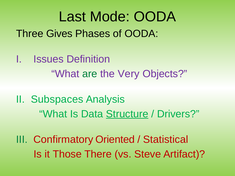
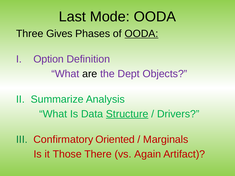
OODA at (141, 34) underline: none -> present
Issues: Issues -> Option
are colour: green -> black
Very: Very -> Dept
Subspaces: Subspaces -> Summarize
Statistical: Statistical -> Marginals
Steve: Steve -> Again
